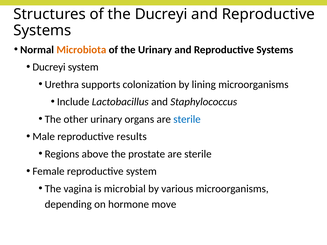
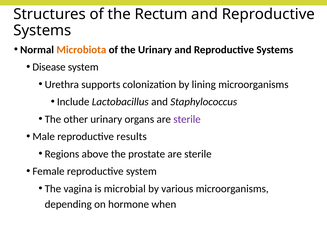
the Ducreyi: Ducreyi -> Rectum
Ducreyi at (49, 67): Ducreyi -> Disease
sterile at (187, 119) colour: blue -> purple
move: move -> when
